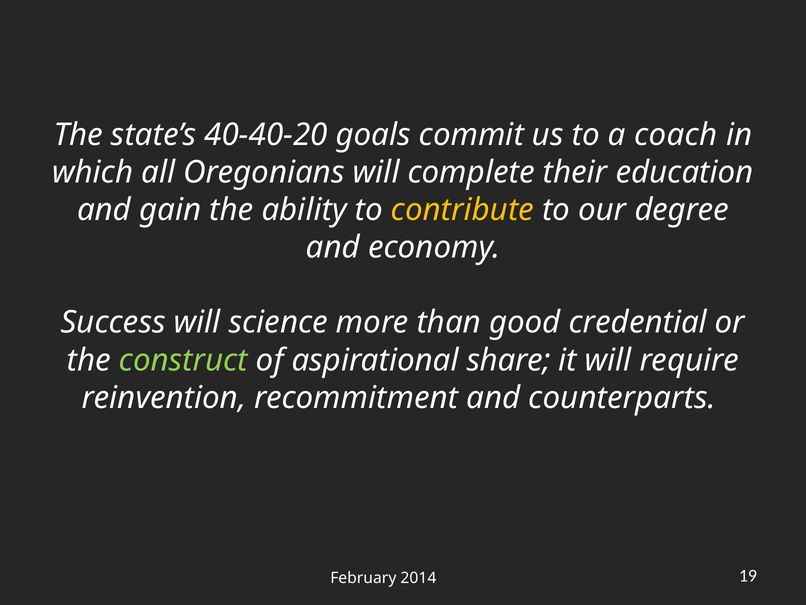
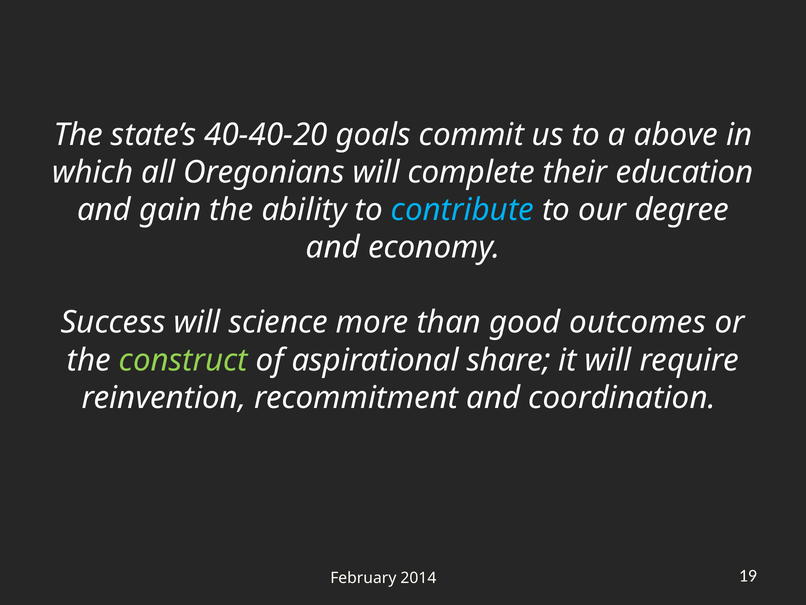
coach: coach -> above
contribute colour: yellow -> light blue
credential: credential -> outcomes
counterparts: counterparts -> coordination
